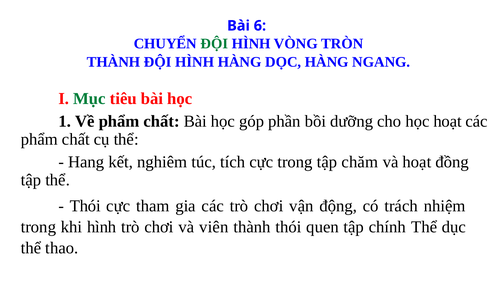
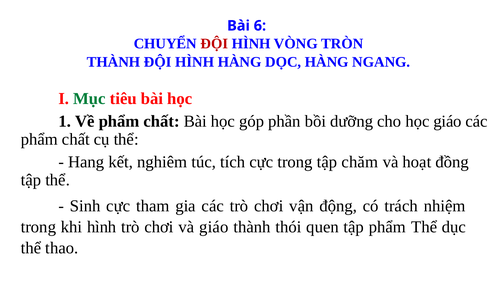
ĐỘI at (214, 44) colour: green -> red
học hoạt: hoạt -> giáo
Thói at (85, 206): Thói -> Sinh
và viên: viên -> giáo
tập chính: chính -> phẩm
